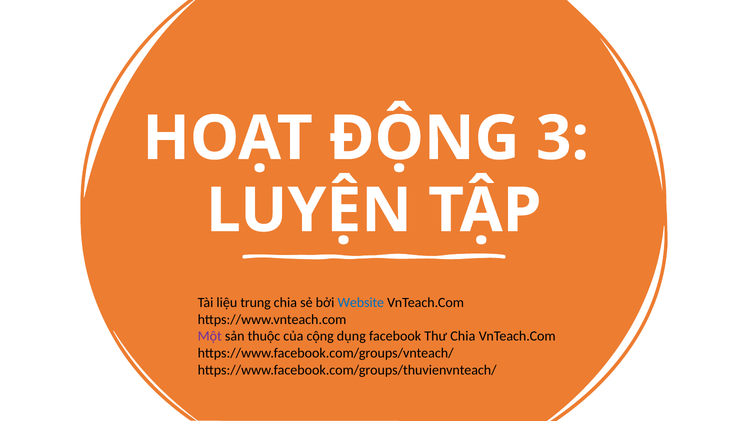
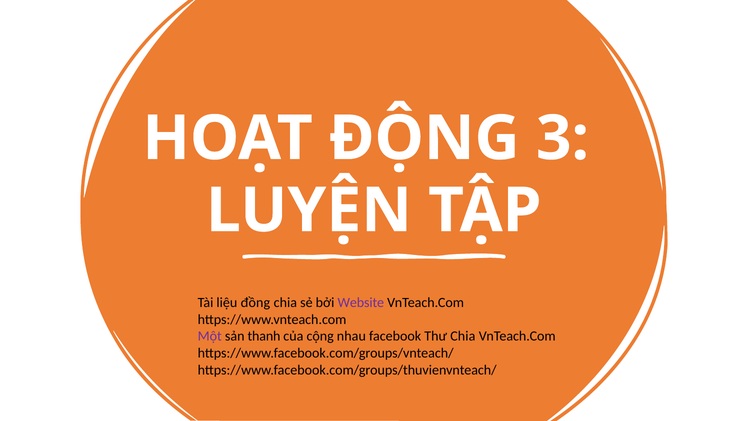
trung: trung -> đồng
Website colour: blue -> purple
thuộc: thuộc -> thanh
dụng: dụng -> nhau
